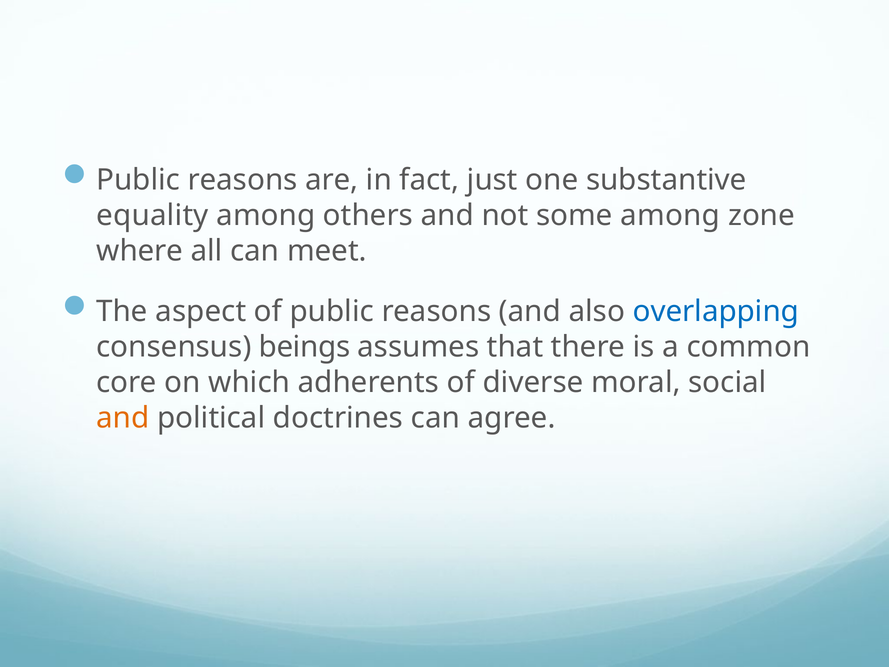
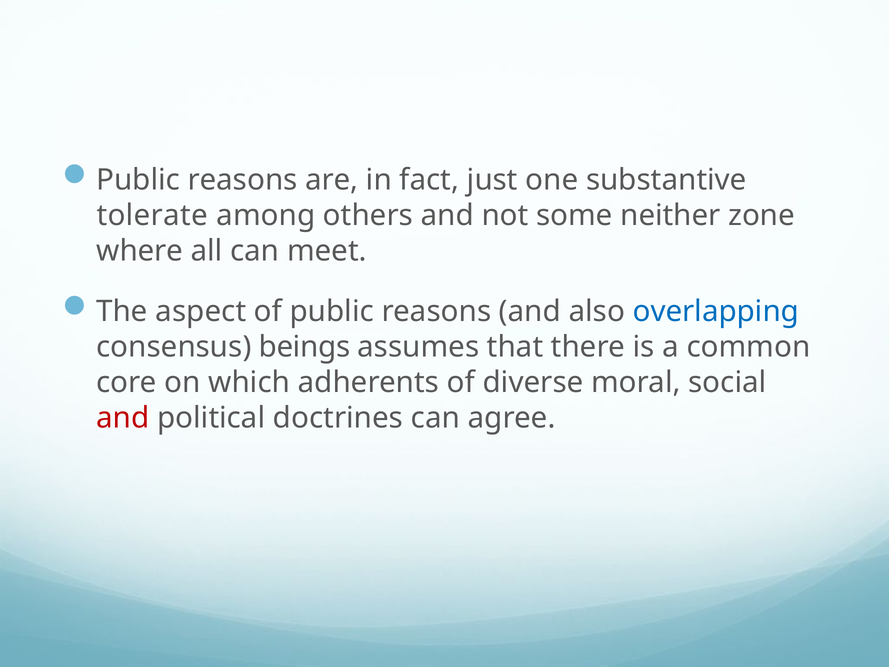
equality: equality -> tolerate
some among: among -> neither
and at (123, 418) colour: orange -> red
